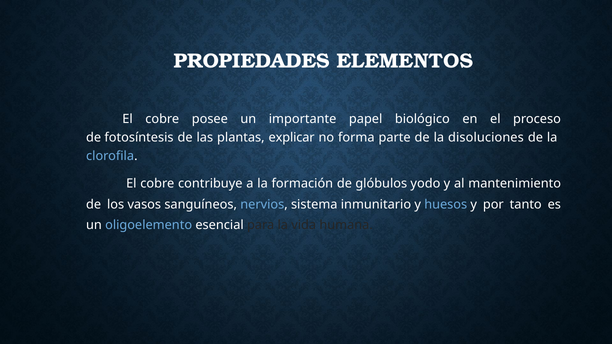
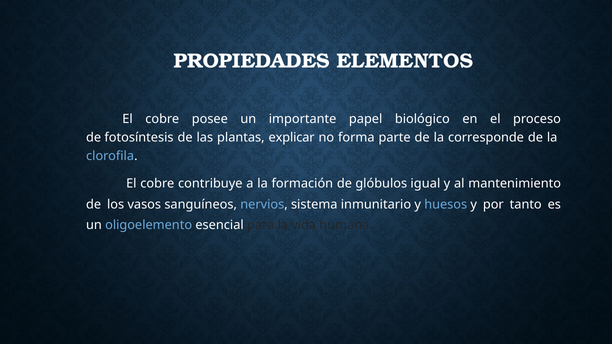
disoluciones: disoluciones -> corresponde
yodo: yodo -> igual
